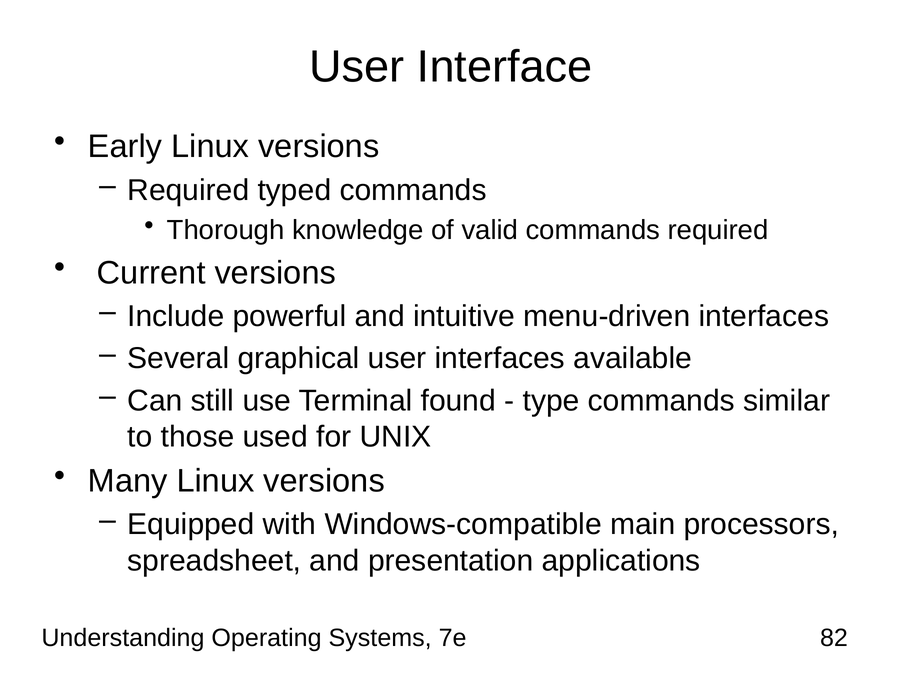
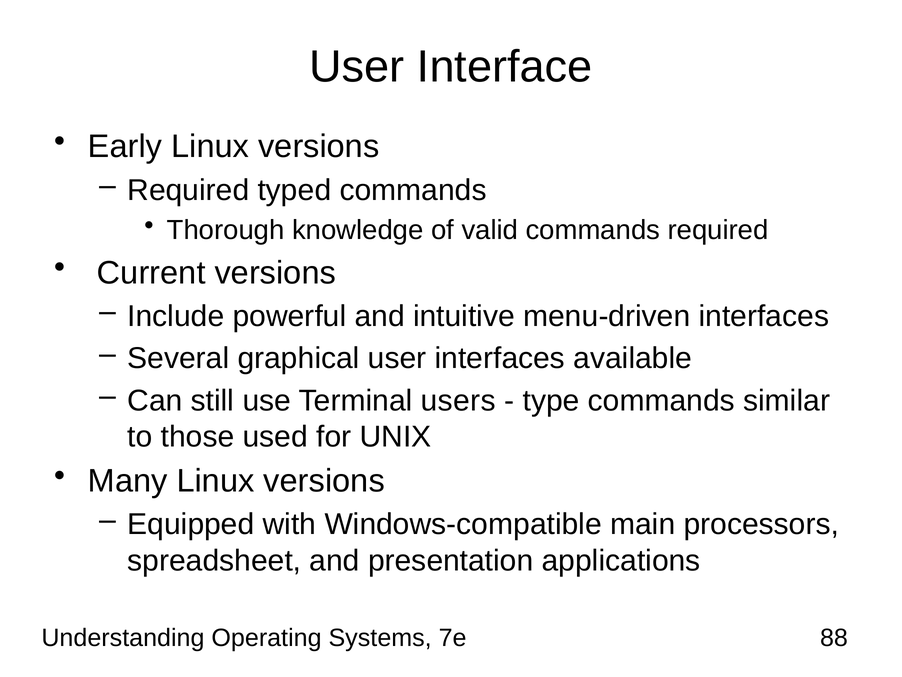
found: found -> users
82: 82 -> 88
